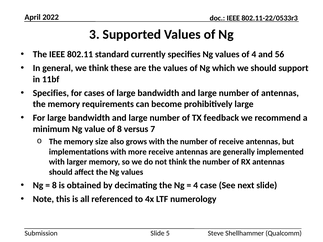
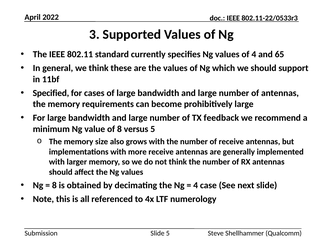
56: 56 -> 65
Specifies at (51, 93): Specifies -> Specified
versus 7: 7 -> 5
